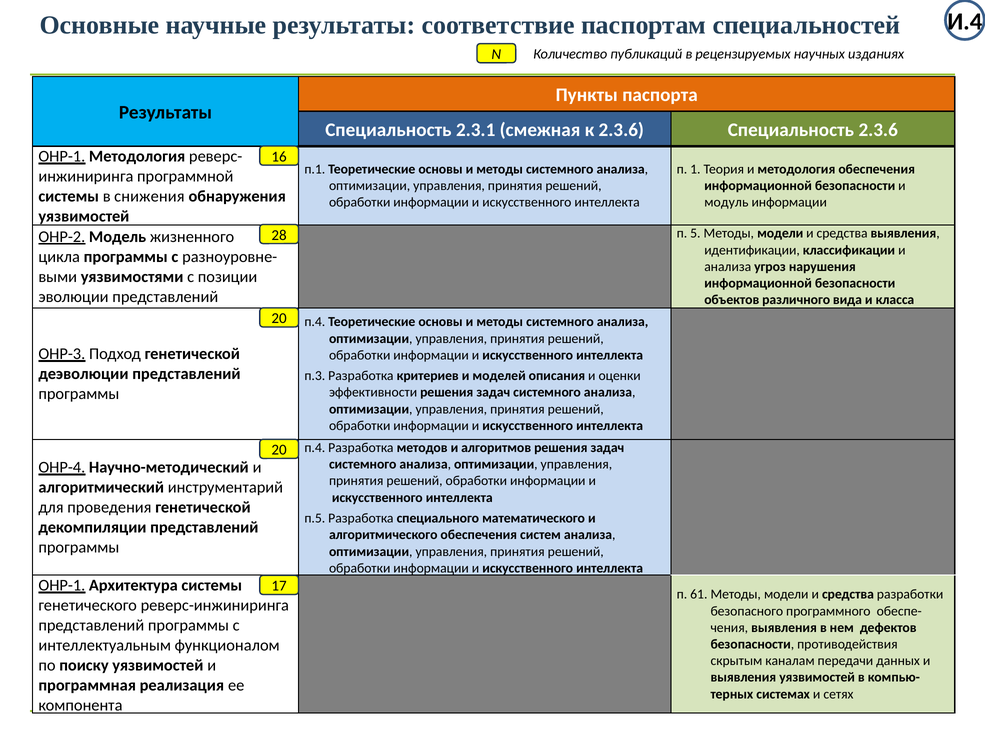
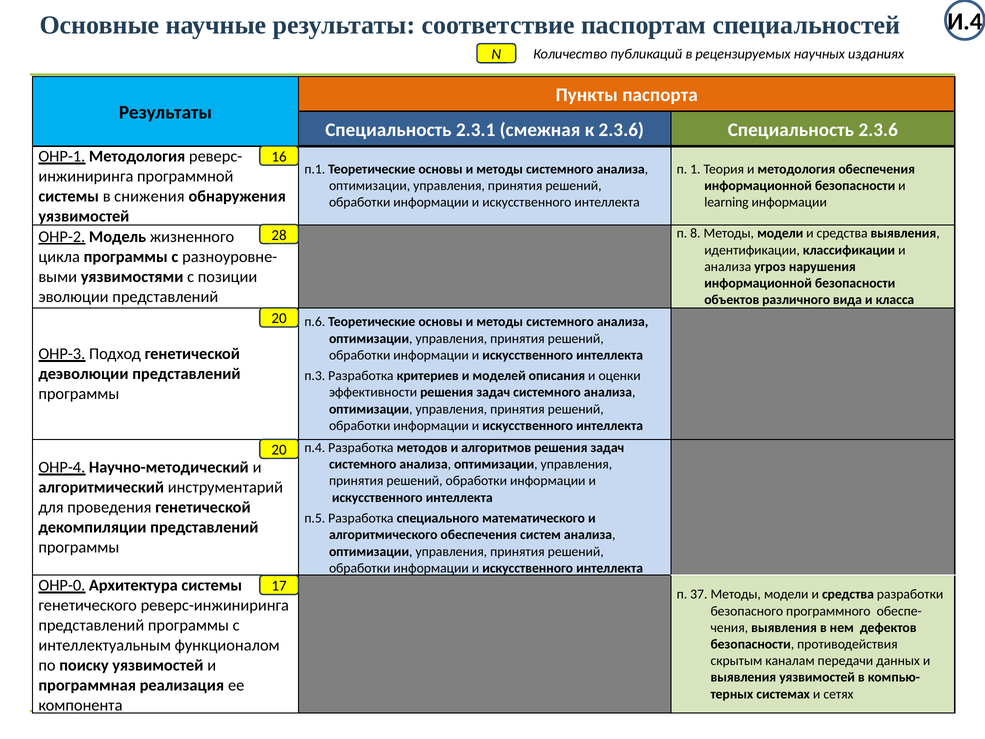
модуль: модуль -> learning
5: 5 -> 8
п.4 at (315, 322): п.4 -> п.6
ОНР-1 at (62, 585): ОНР-1 -> ОНР-0
61: 61 -> 37
